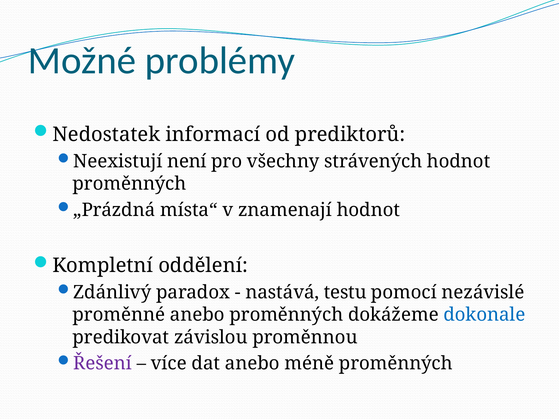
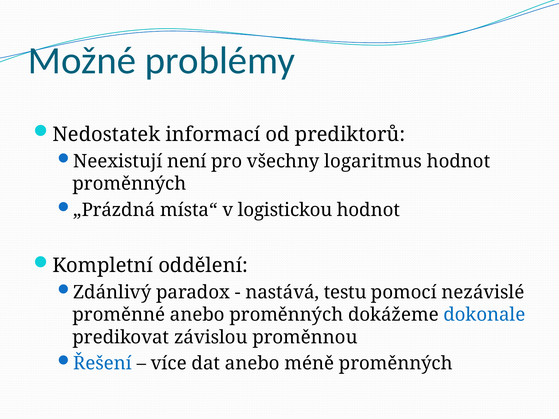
strávených: strávených -> logaritmus
znamenají: znamenají -> logistickou
Řešení colour: purple -> blue
